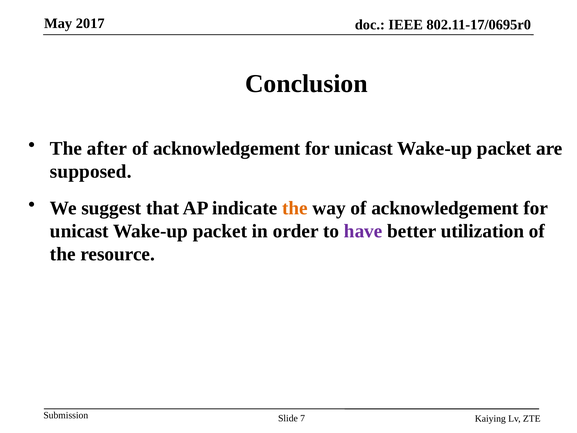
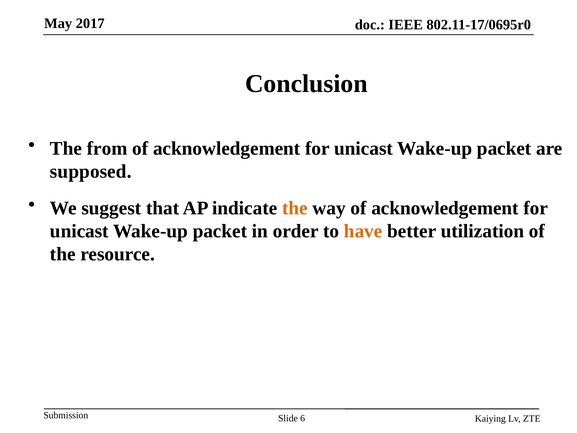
after: after -> from
have colour: purple -> orange
7: 7 -> 6
